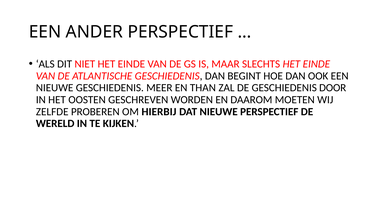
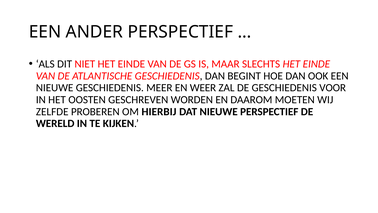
THAN: THAN -> WEER
DOOR: DOOR -> VOOR
